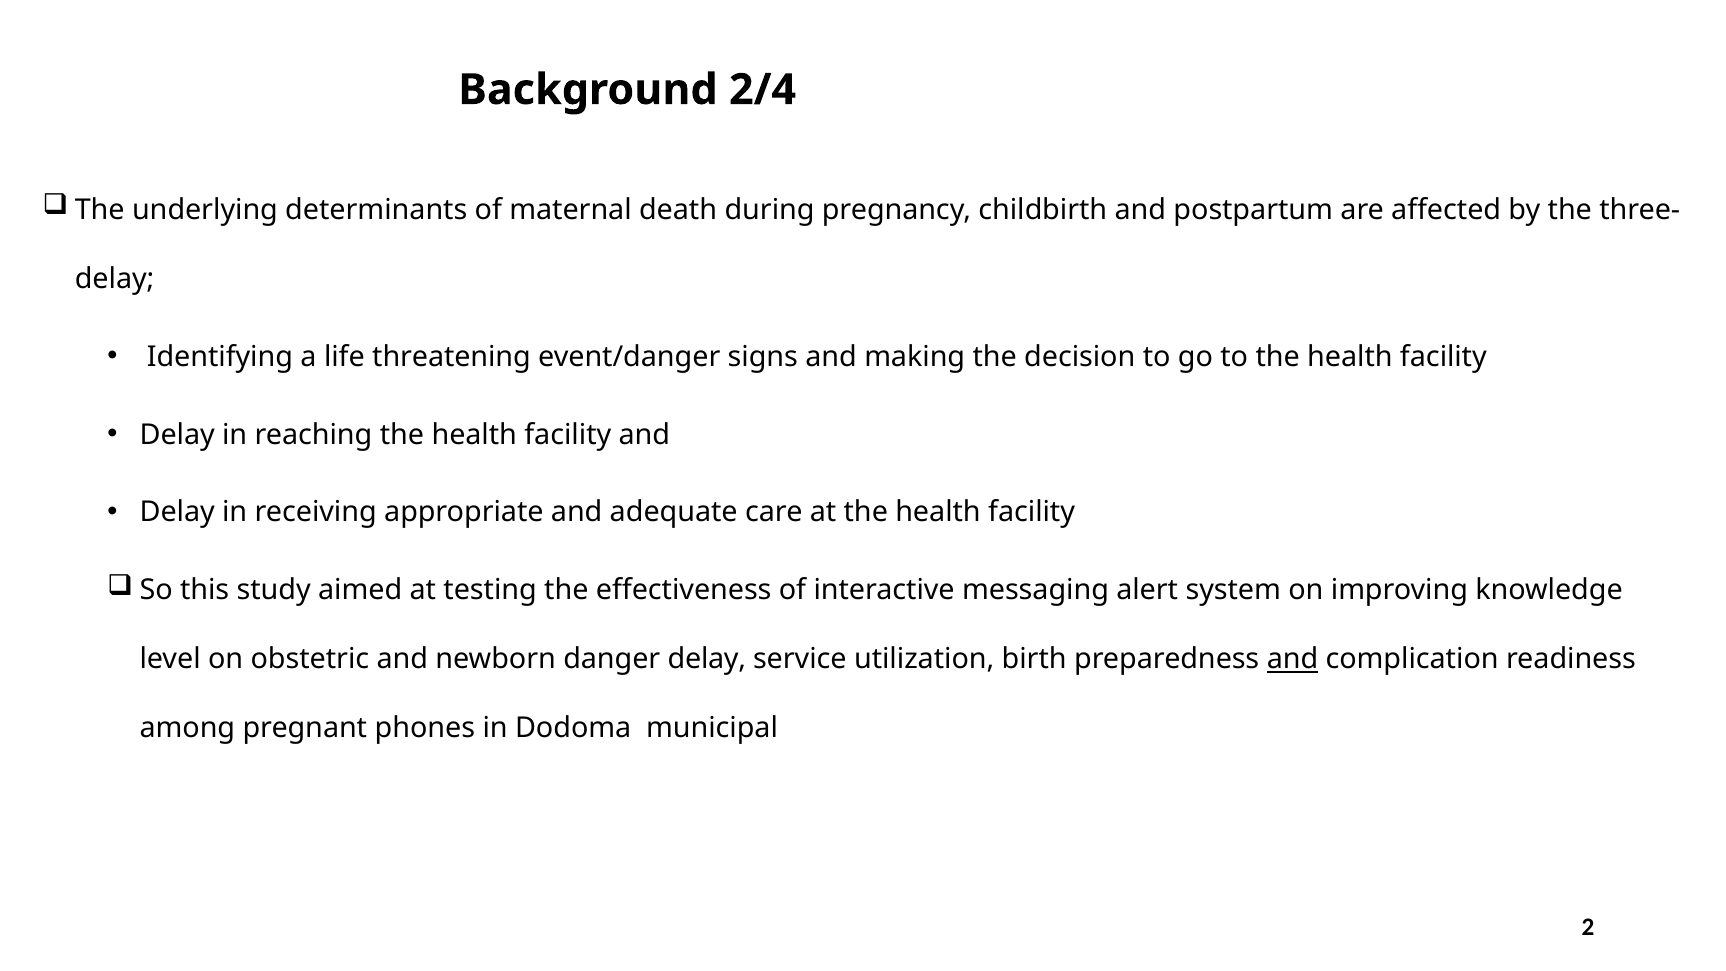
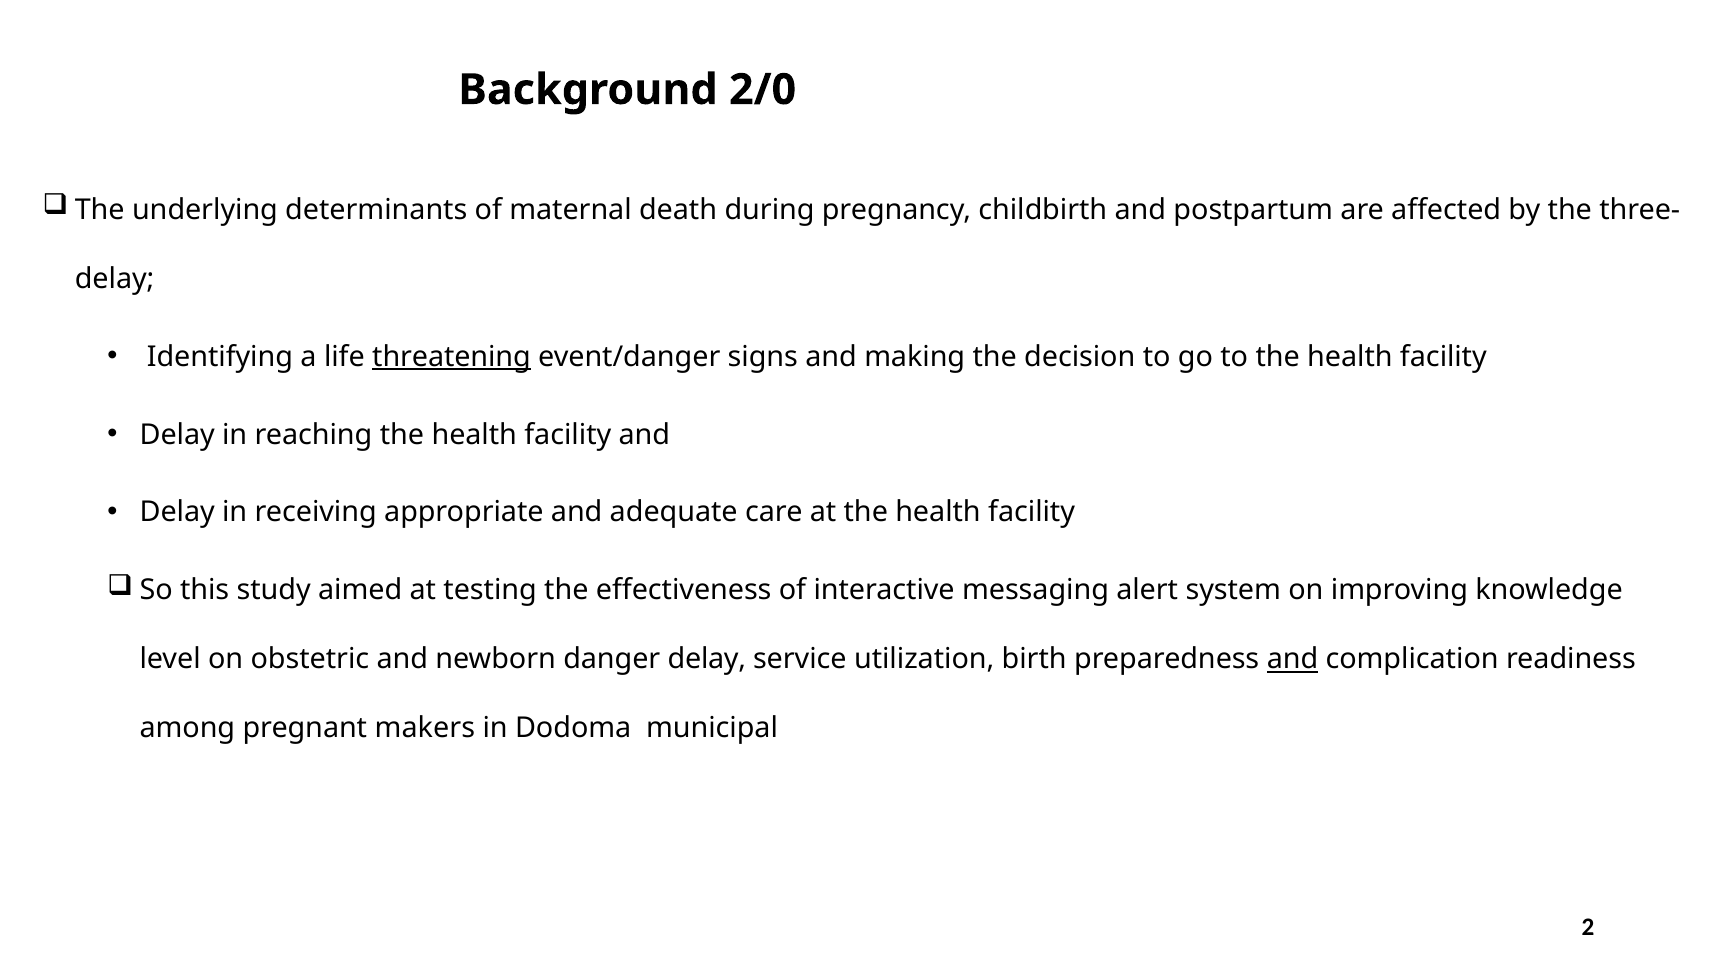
2/4: 2/4 -> 2/0
threatening underline: none -> present
phones: phones -> makers
